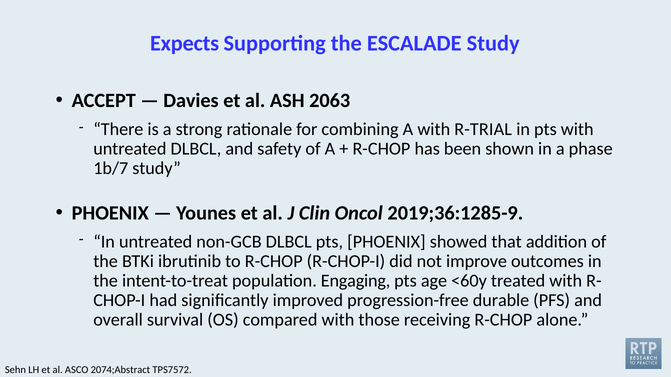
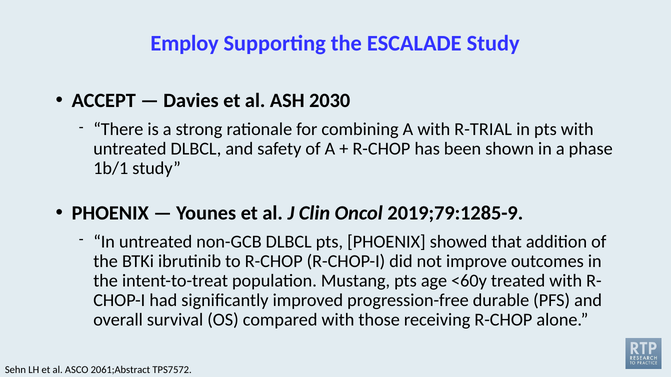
Expects: Expects -> Employ
2063: 2063 -> 2030
1b/7: 1b/7 -> 1b/1
2019;36:1285-9: 2019;36:1285-9 -> 2019;79:1285-9
Engaging: Engaging -> Mustang
2074;Abstract: 2074;Abstract -> 2061;Abstract
